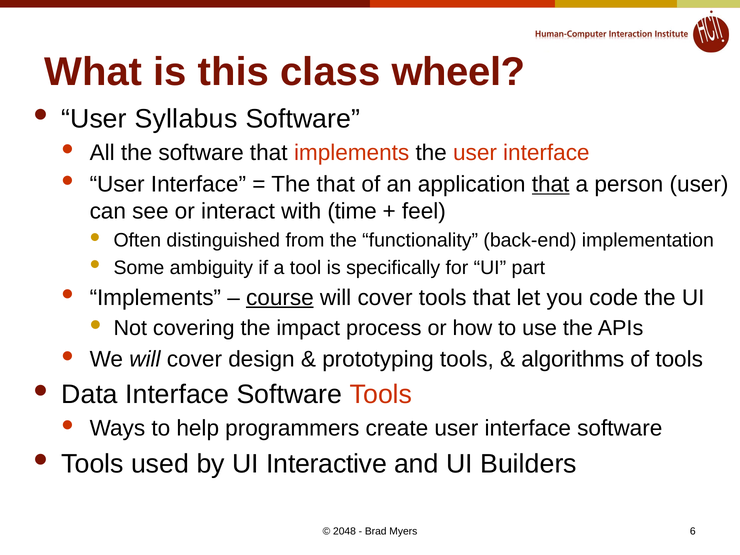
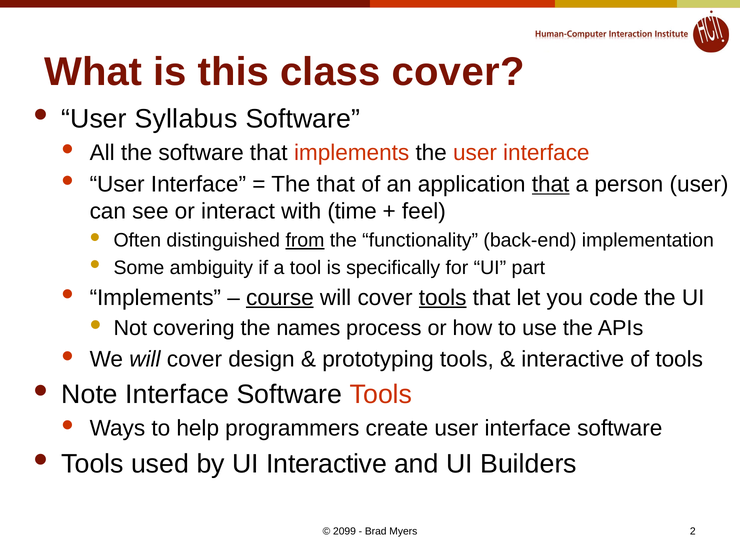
class wheel: wheel -> cover
from underline: none -> present
tools at (443, 298) underline: none -> present
impact: impact -> names
algorithms at (573, 359): algorithms -> interactive
Data: Data -> Note
2048: 2048 -> 2099
6: 6 -> 2
